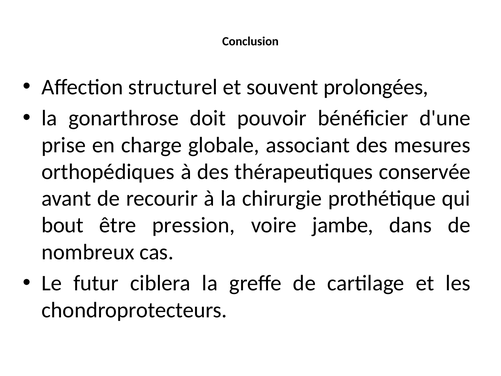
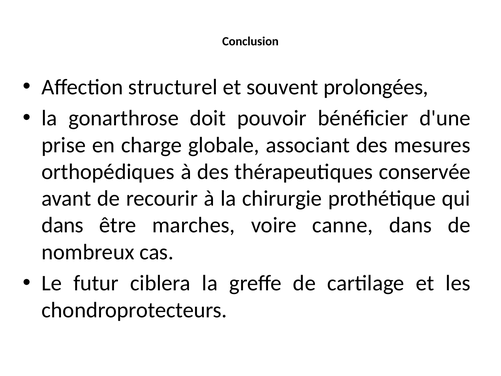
bout at (63, 225): bout -> dans
pression: pression -> marches
jambe: jambe -> canne
